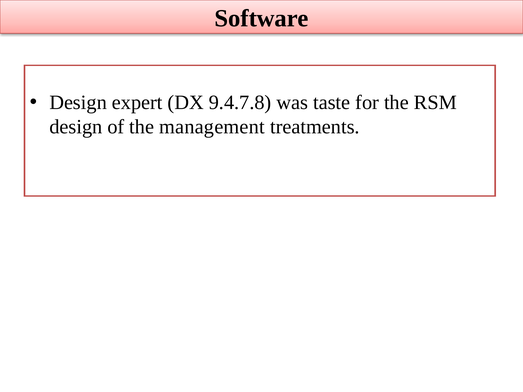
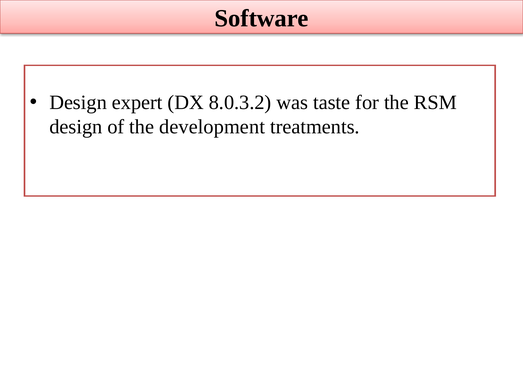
9.4.7.8: 9.4.7.8 -> 8.0.3.2
management: management -> development
